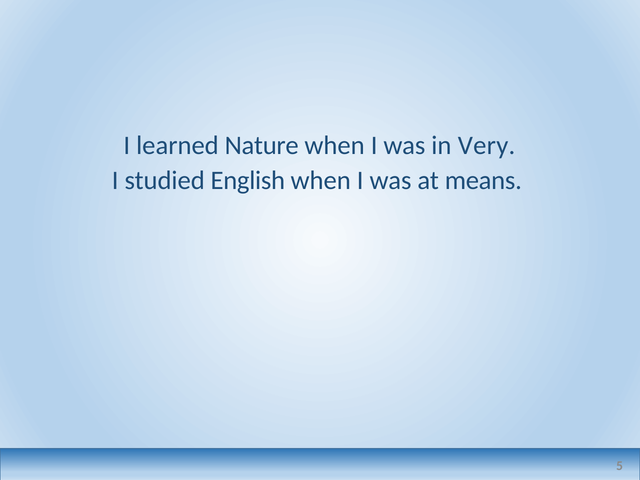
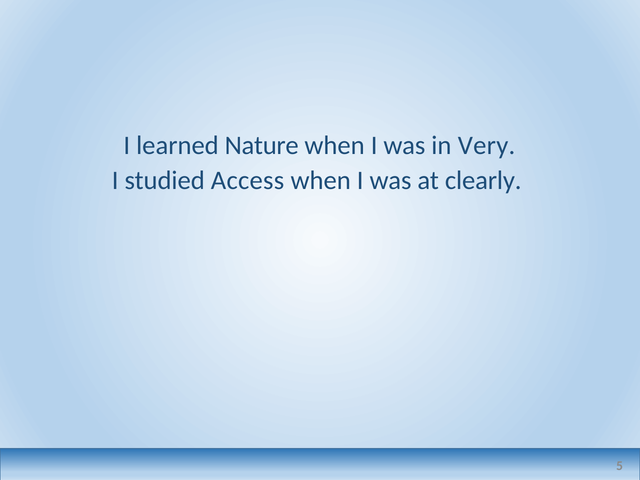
English: English -> Access
means: means -> clearly
